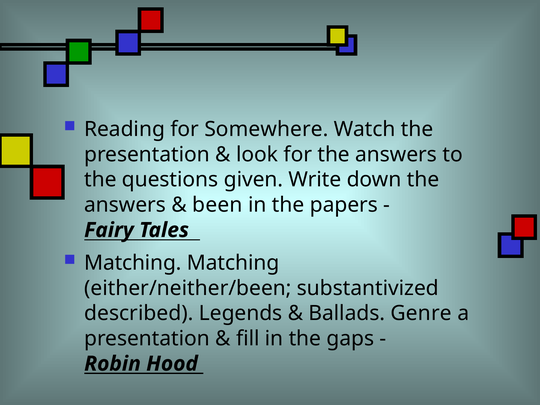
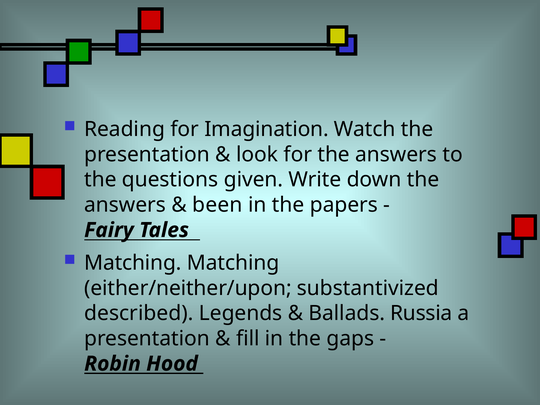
Somewhere: Somewhere -> Imagination
either/neither/been: either/neither/been -> either/neither/upon
Genre: Genre -> Russia
